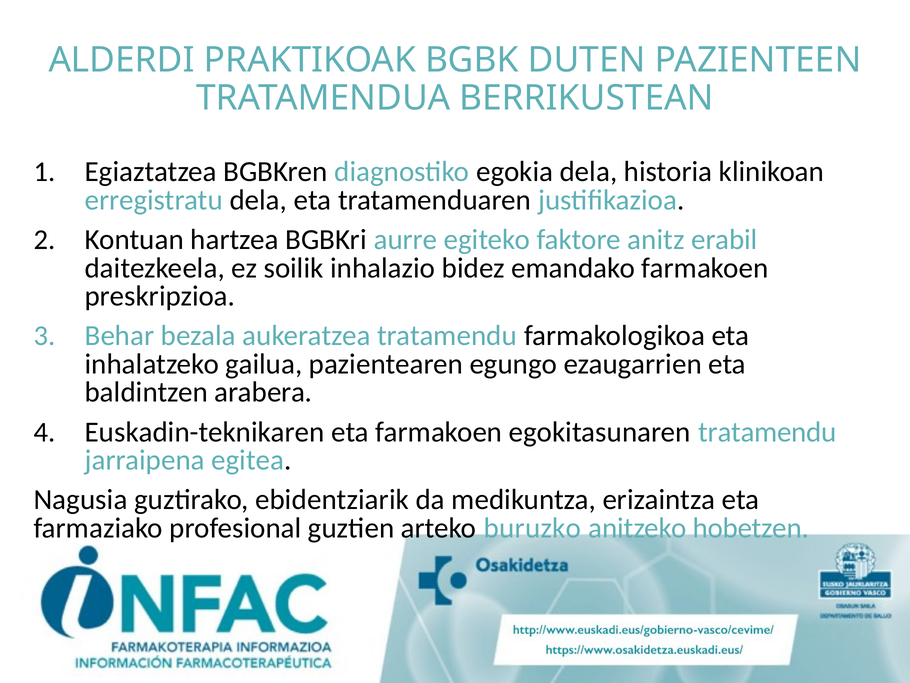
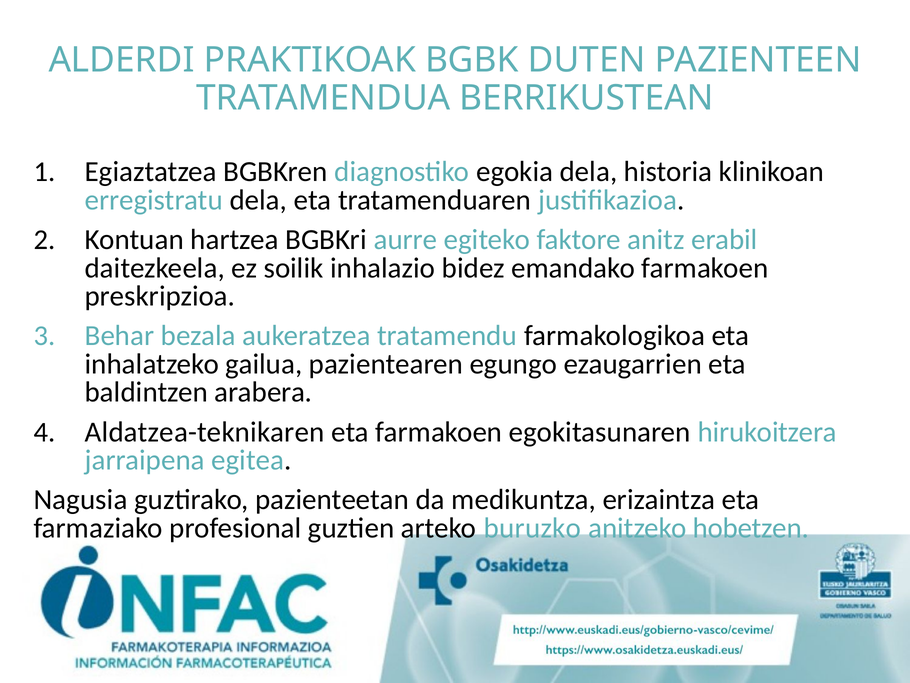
Euskadin-teknikaren: Euskadin-teknikaren -> Aldatzea-teknikaren
egokitasunaren tratamendu: tratamendu -> hirukoitzera
ebidentziarik: ebidentziarik -> pazienteetan
